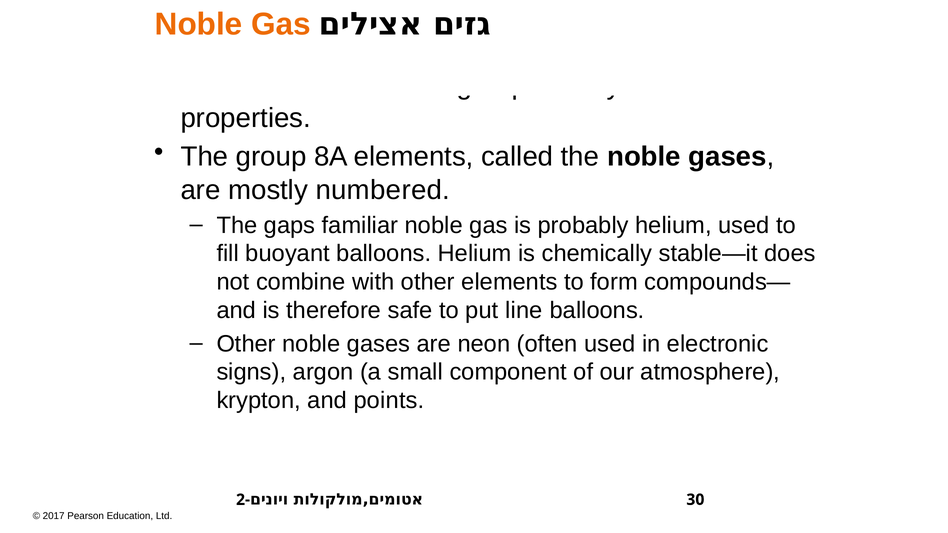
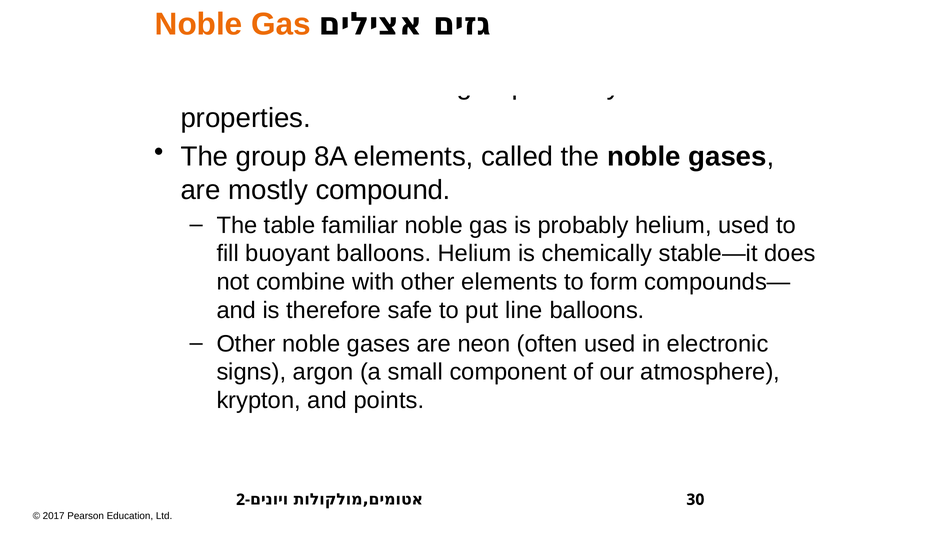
numbered: numbered -> compound
gaps: gaps -> table
